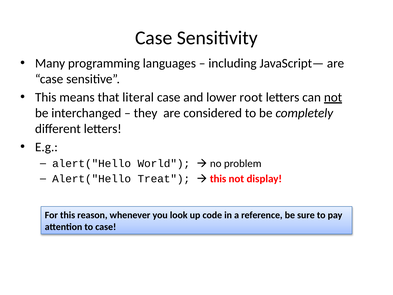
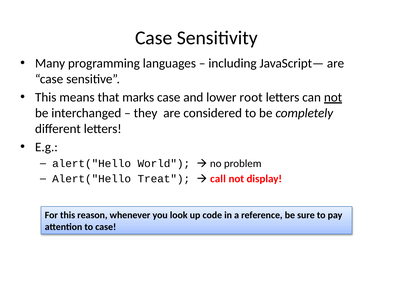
literal: literal -> marks
this at (218, 179): this -> call
